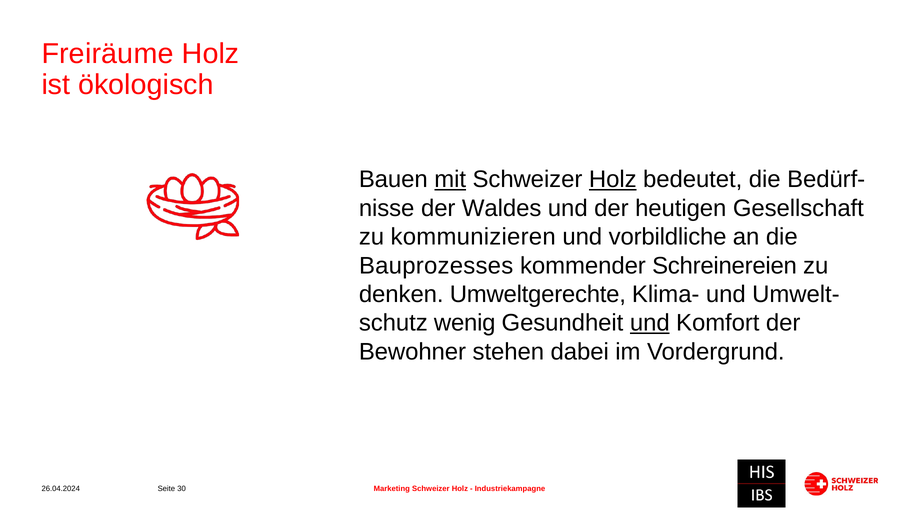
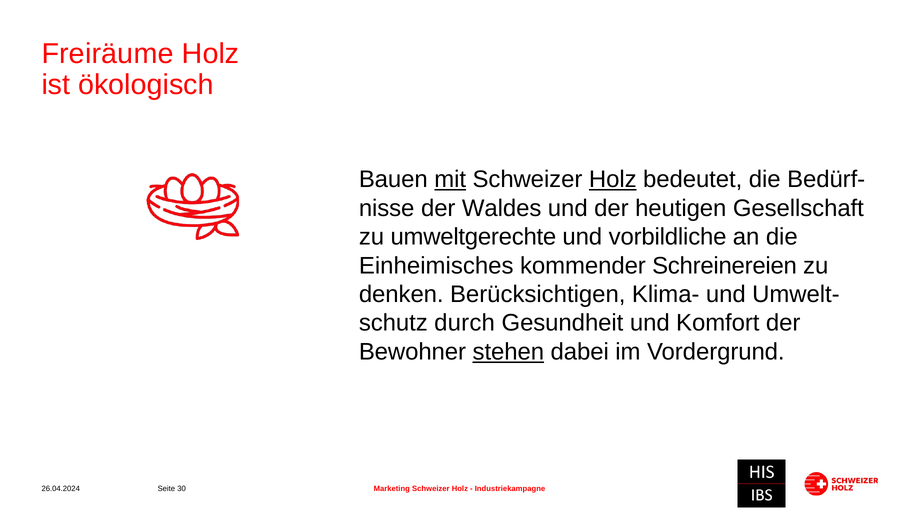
kommunizieren: kommunizieren -> umweltgerechte
Bauprozesses: Bauprozesses -> Einheimisches
Umweltgerechte: Umweltgerechte -> Berücksichtigen
wenig: wenig -> durch
und at (650, 323) underline: present -> none
stehen underline: none -> present
